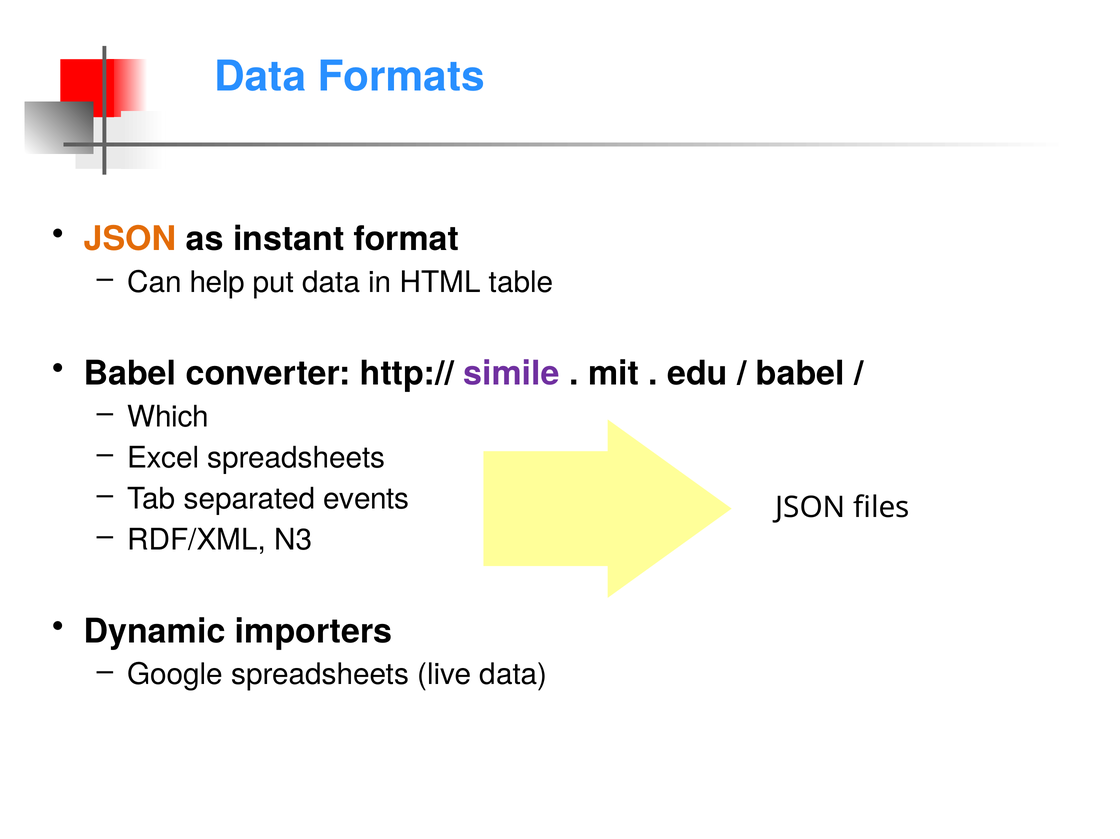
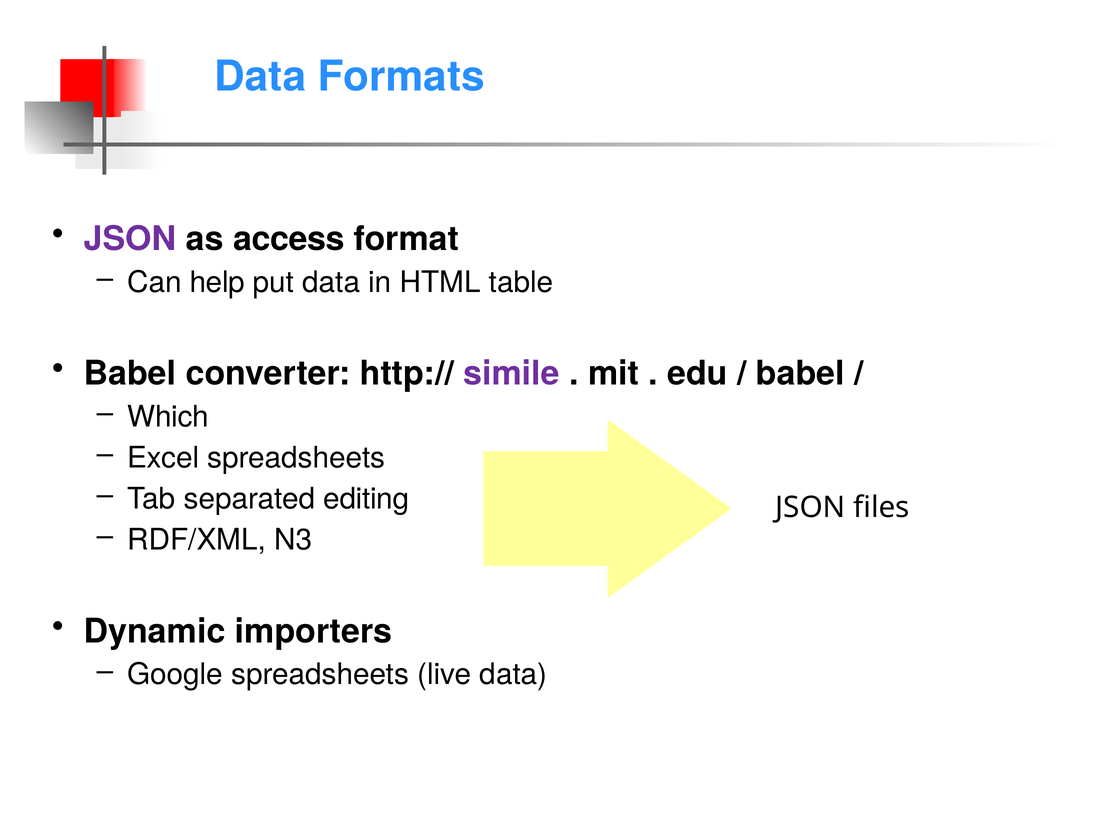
JSON at (130, 239) colour: orange -> purple
instant: instant -> access
events: events -> editing
